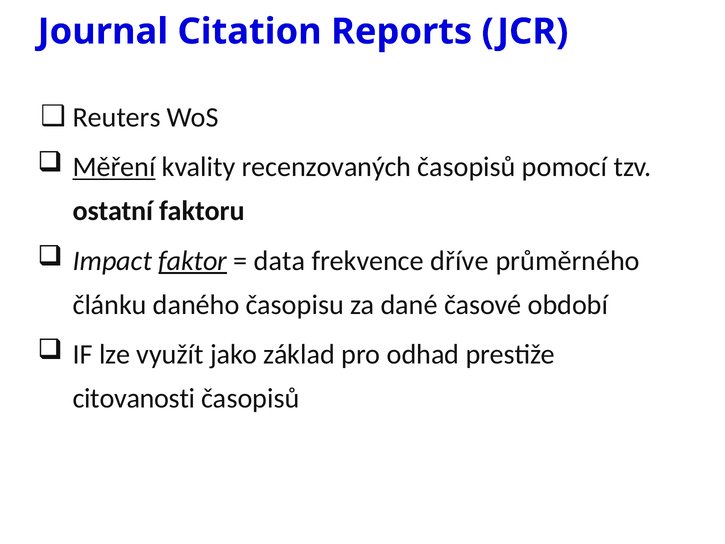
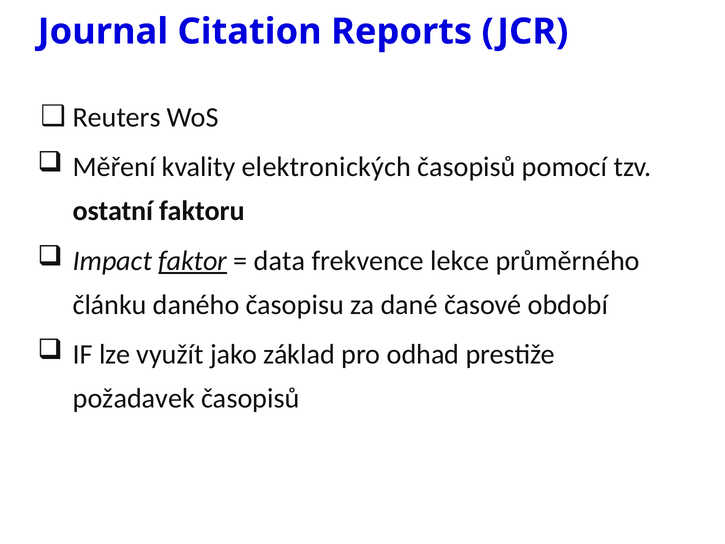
Měření underline: present -> none
recenzovaných: recenzovaných -> elektronických
dříve: dříve -> lekce
citovanosti: citovanosti -> požadavek
